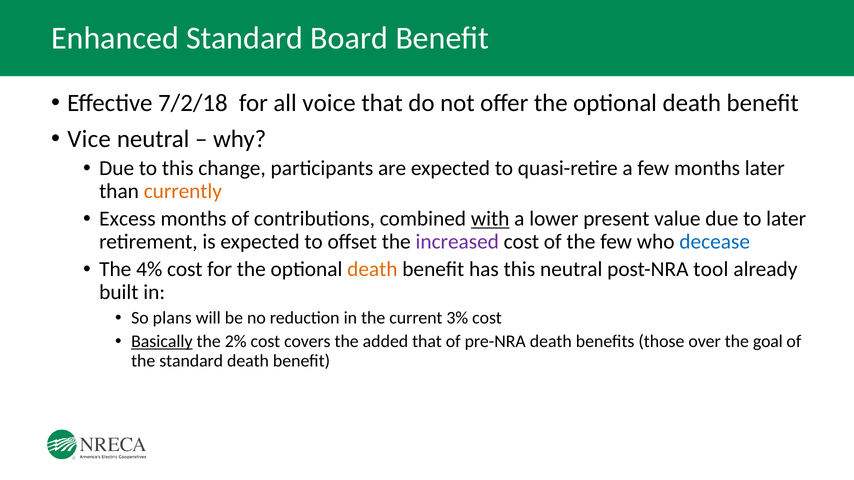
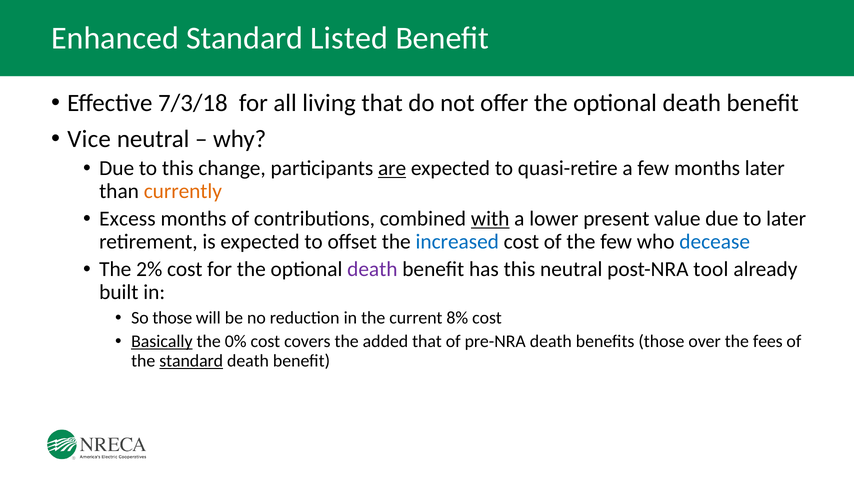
Board: Board -> Listed
7/2/18: 7/2/18 -> 7/3/18
voice: voice -> living
are underline: none -> present
increased colour: purple -> blue
4%: 4% -> 2%
death at (372, 270) colour: orange -> purple
So plans: plans -> those
3%: 3% -> 8%
2%: 2% -> 0%
goal: goal -> fees
standard at (191, 361) underline: none -> present
